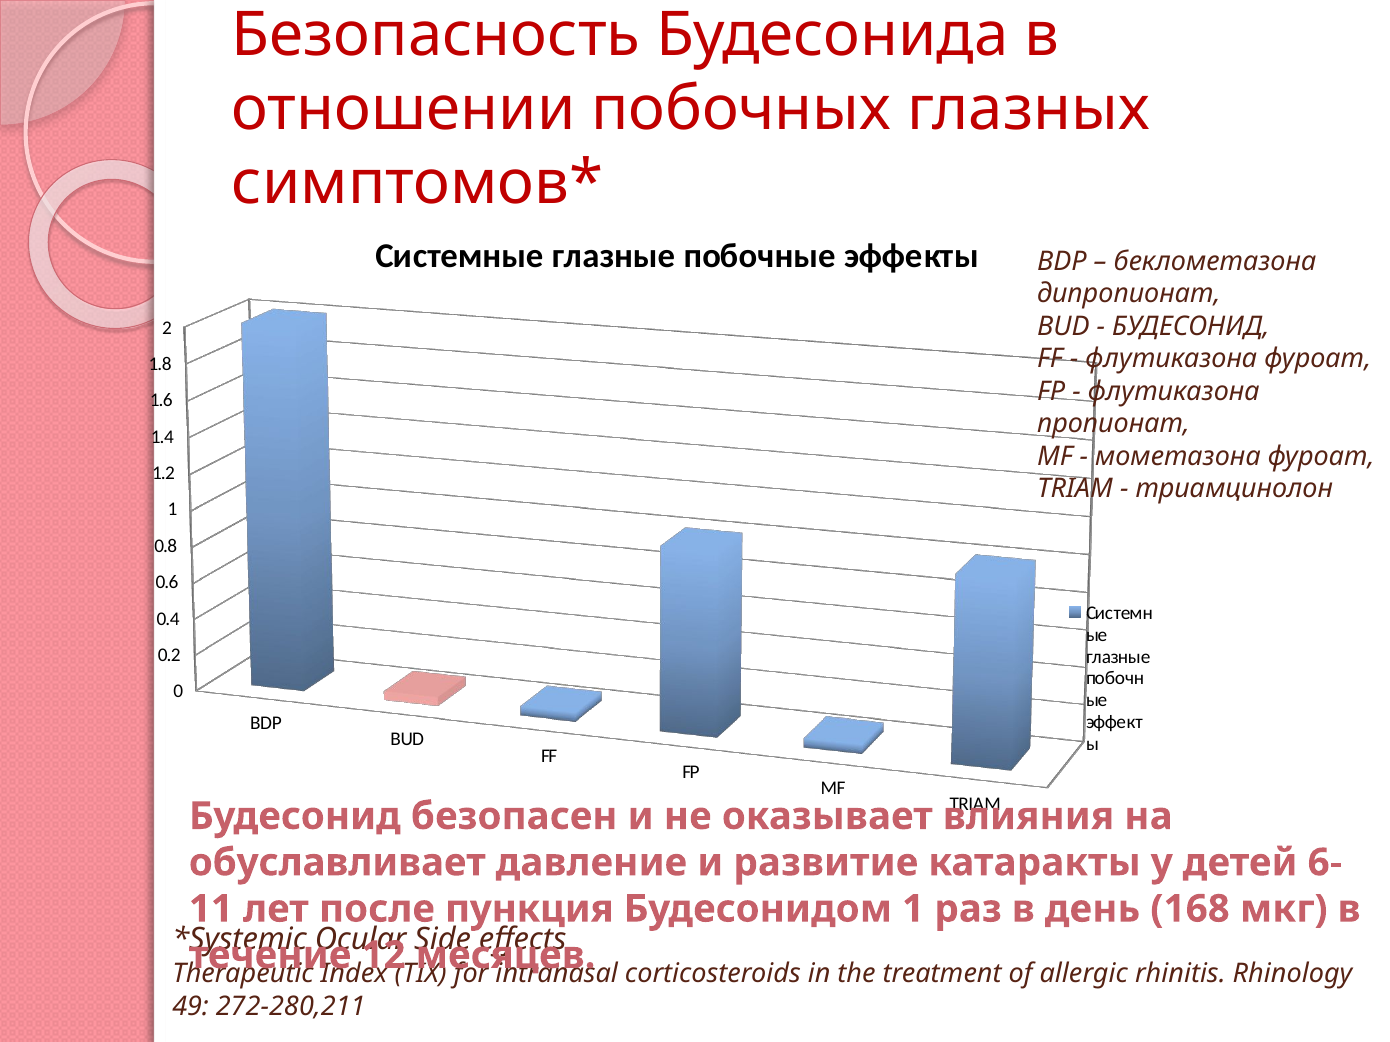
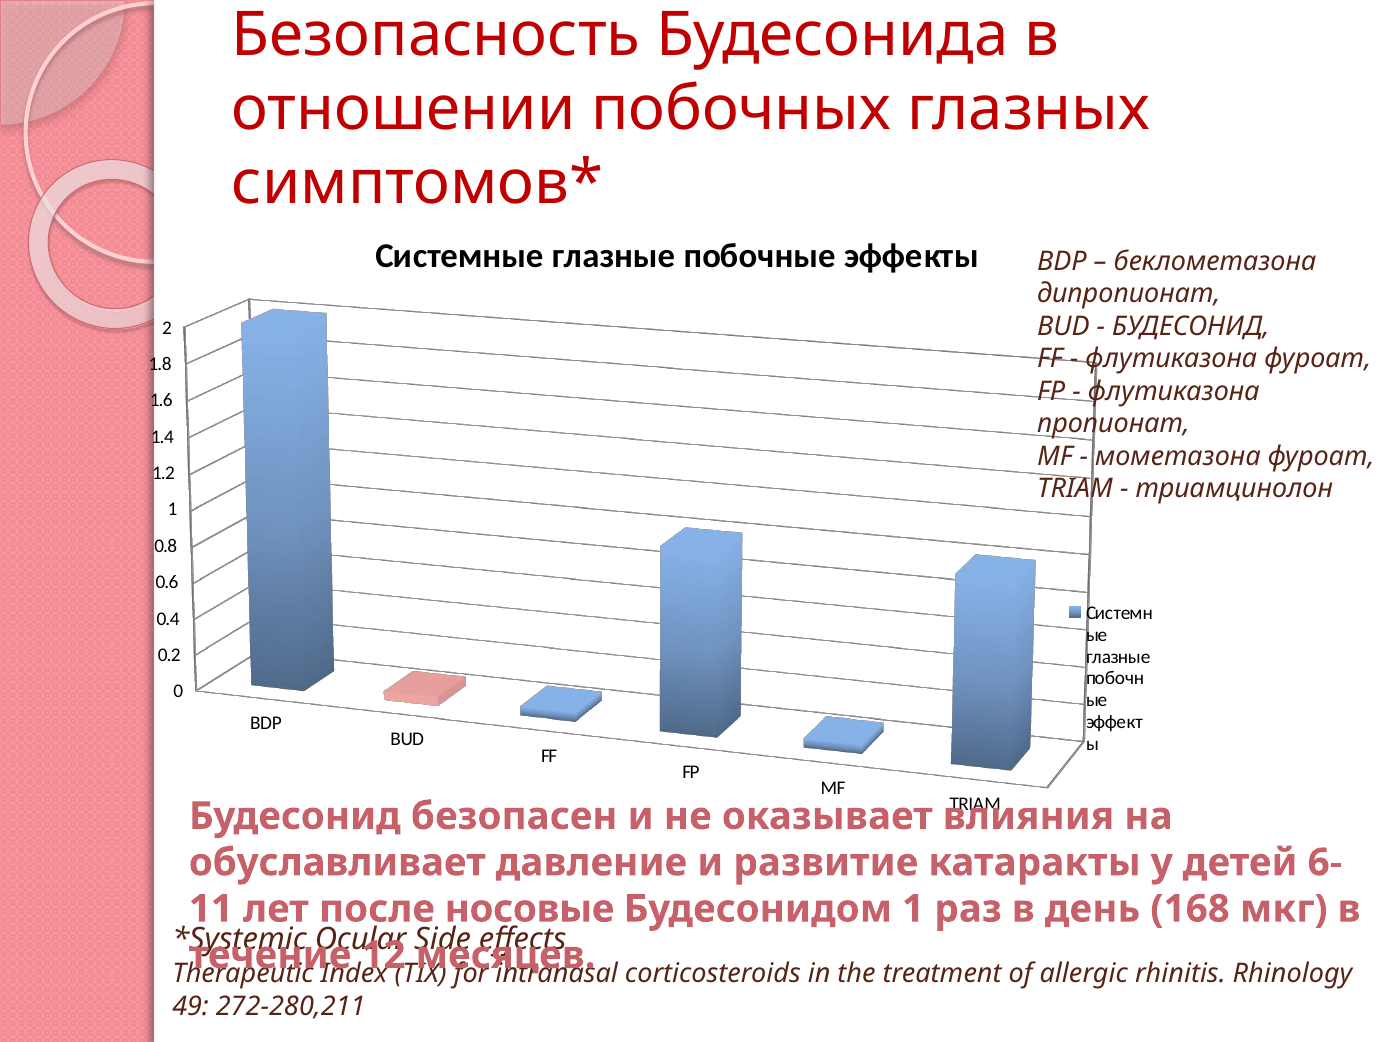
пункция: пункция -> носовые
